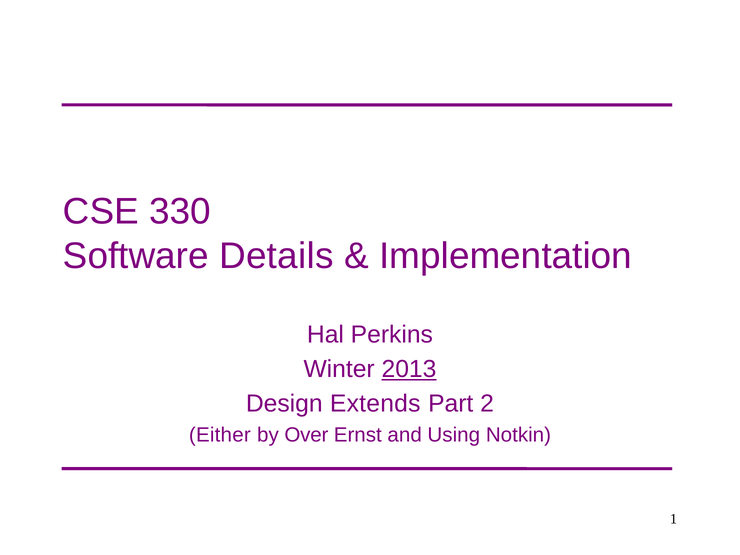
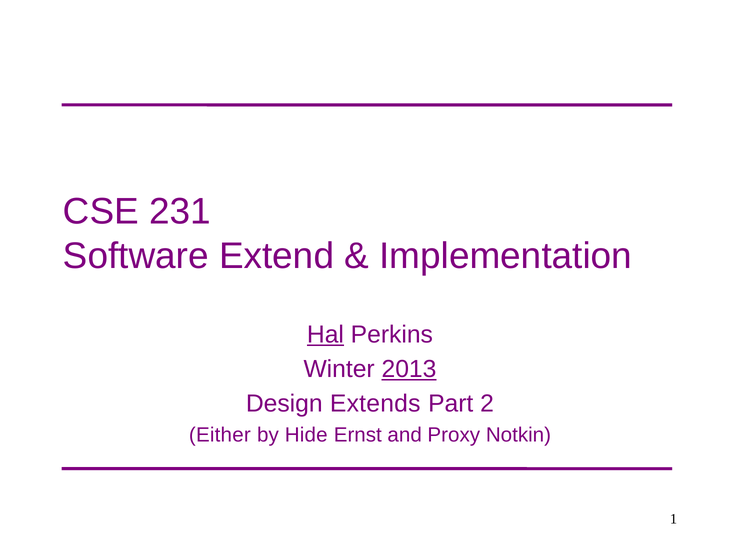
330: 330 -> 231
Details: Details -> Extend
Hal underline: none -> present
Over: Over -> Hide
Using: Using -> Proxy
